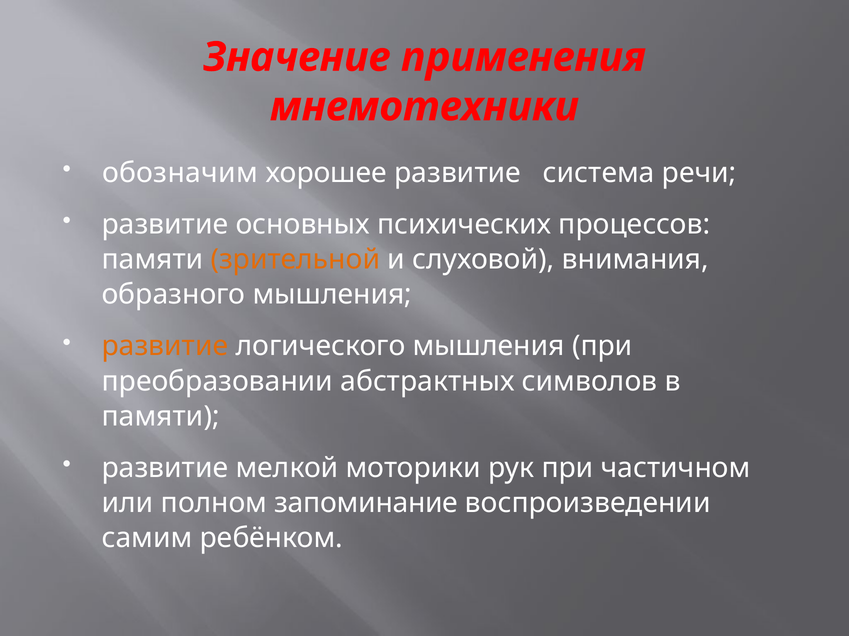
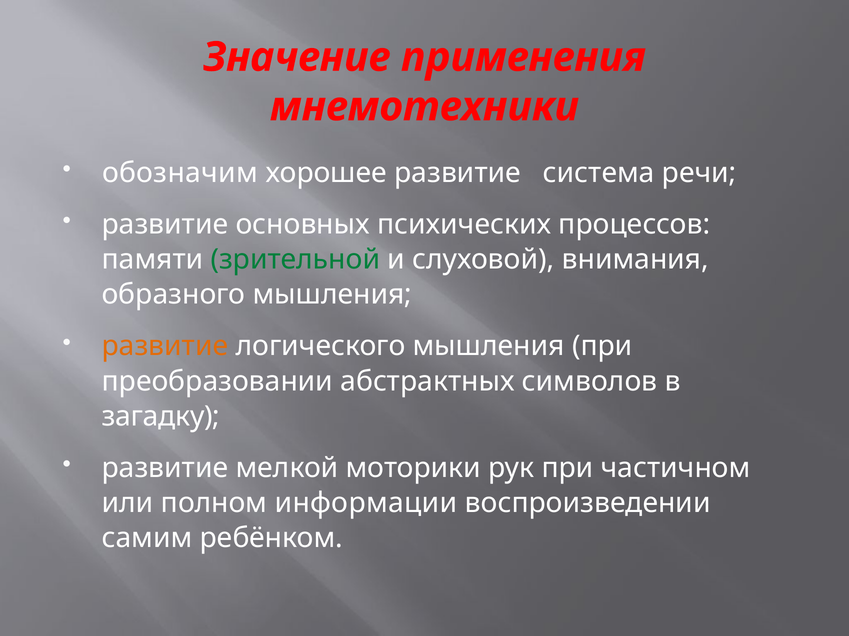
зрительной colour: orange -> green
памяти at (161, 417): памяти -> загадку
запоминание: запоминание -> информации
